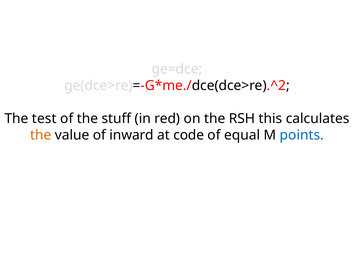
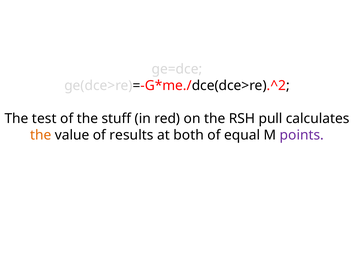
this: this -> pull
inward: inward -> results
code: code -> both
points colour: blue -> purple
